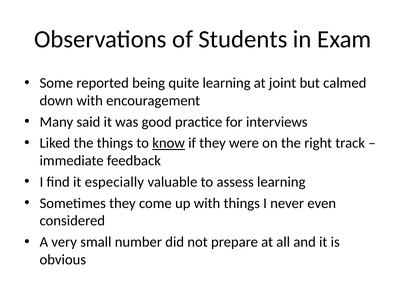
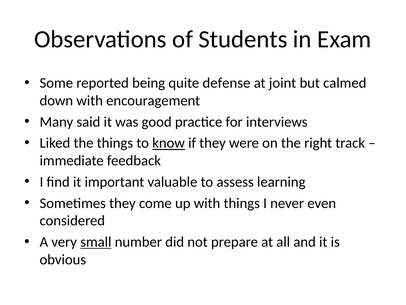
quite learning: learning -> defense
especially: especially -> important
small underline: none -> present
